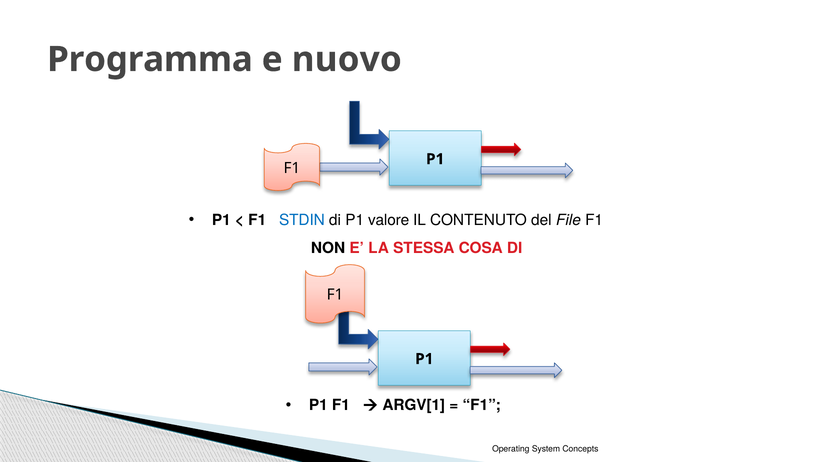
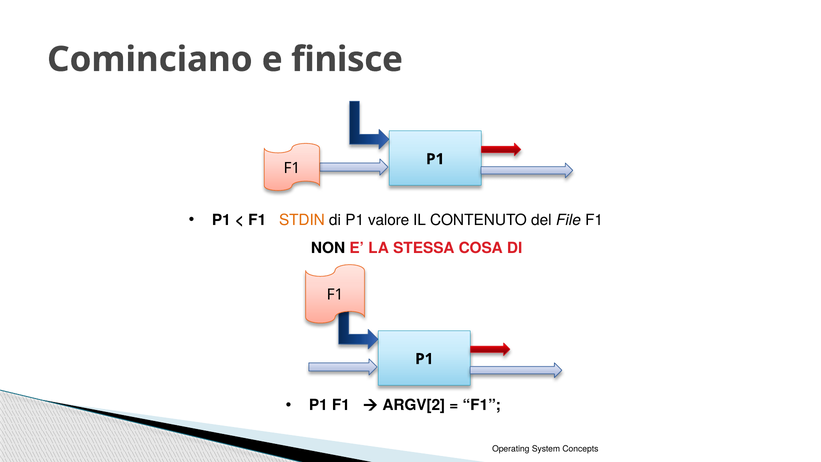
Programma: Programma -> Cominciano
nuovo: nuovo -> finisce
STDIN colour: blue -> orange
ARGV[1: ARGV[1 -> ARGV[2
